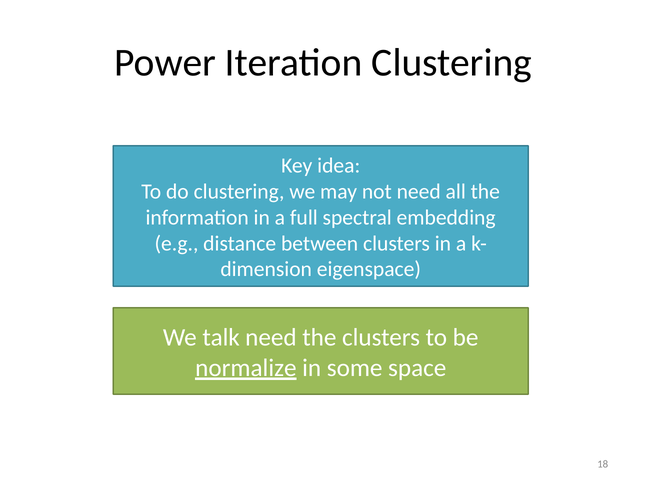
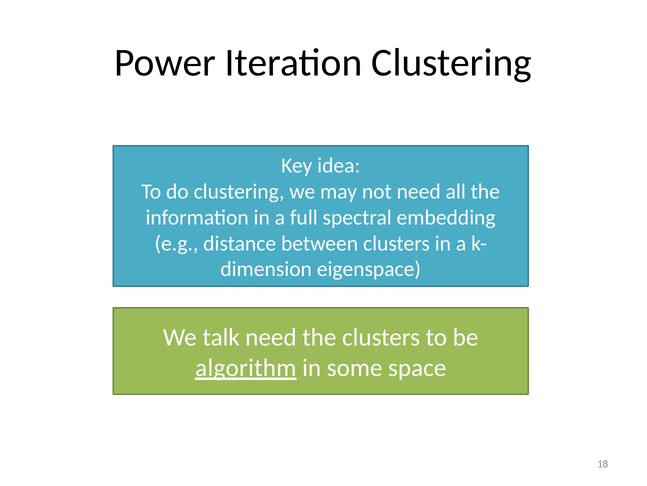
normalize: normalize -> algorithm
